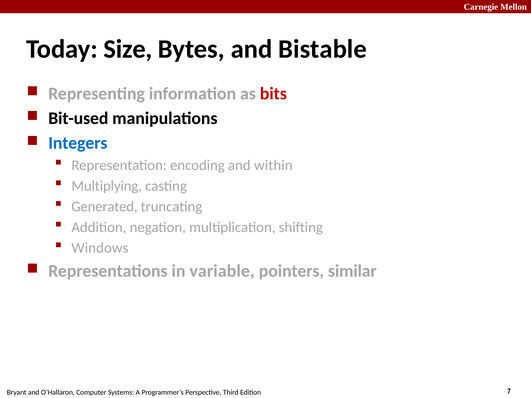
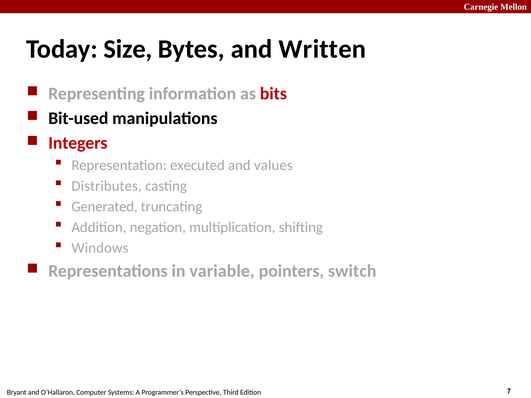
Bistable: Bistable -> Written
Integers colour: blue -> red
encoding: encoding -> executed
within: within -> values
Multiplying: Multiplying -> Distributes
similar: similar -> switch
